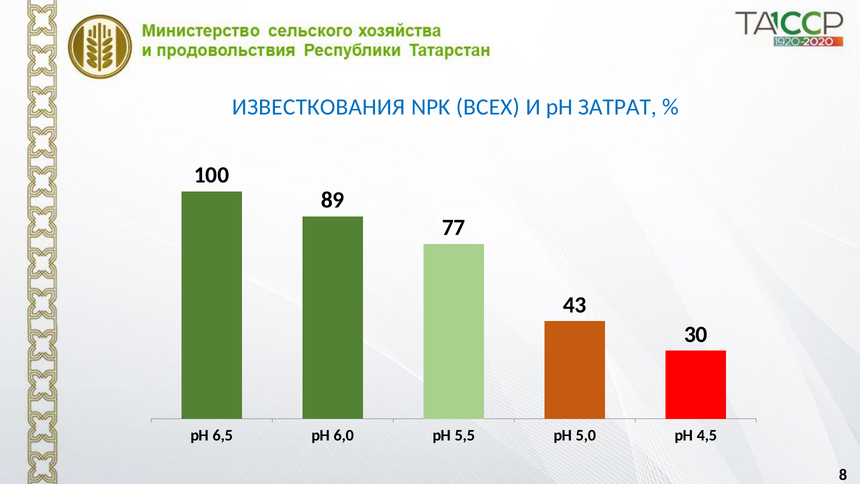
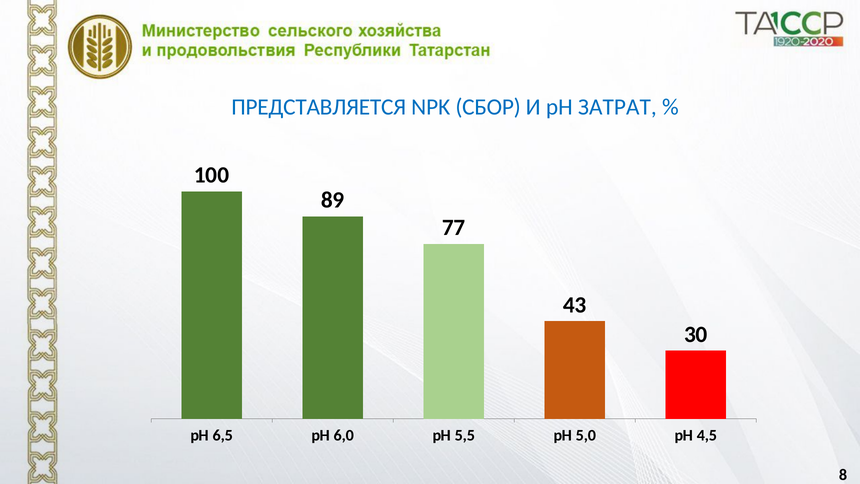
ИЗВЕСТКОВАНИЯ: ИЗВЕСТКОВАНИЯ -> ПРЕДСТАВЛЯЕТСЯ
ВСЕХ: ВСЕХ -> СБОР
